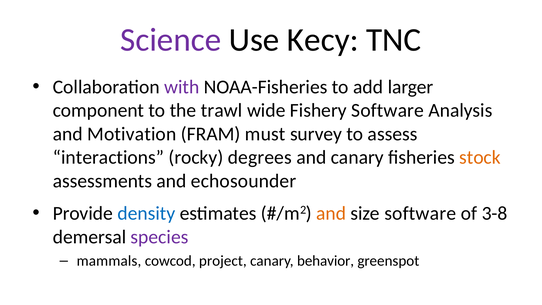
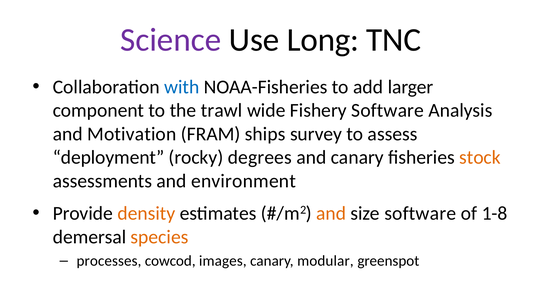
Kecy: Kecy -> Long
with colour: purple -> blue
must: must -> ships
interactions: interactions -> deployment
echosounder: echosounder -> environment
density colour: blue -> orange
3-8: 3-8 -> 1-8
species colour: purple -> orange
mammals: mammals -> processes
project: project -> images
behavior: behavior -> modular
